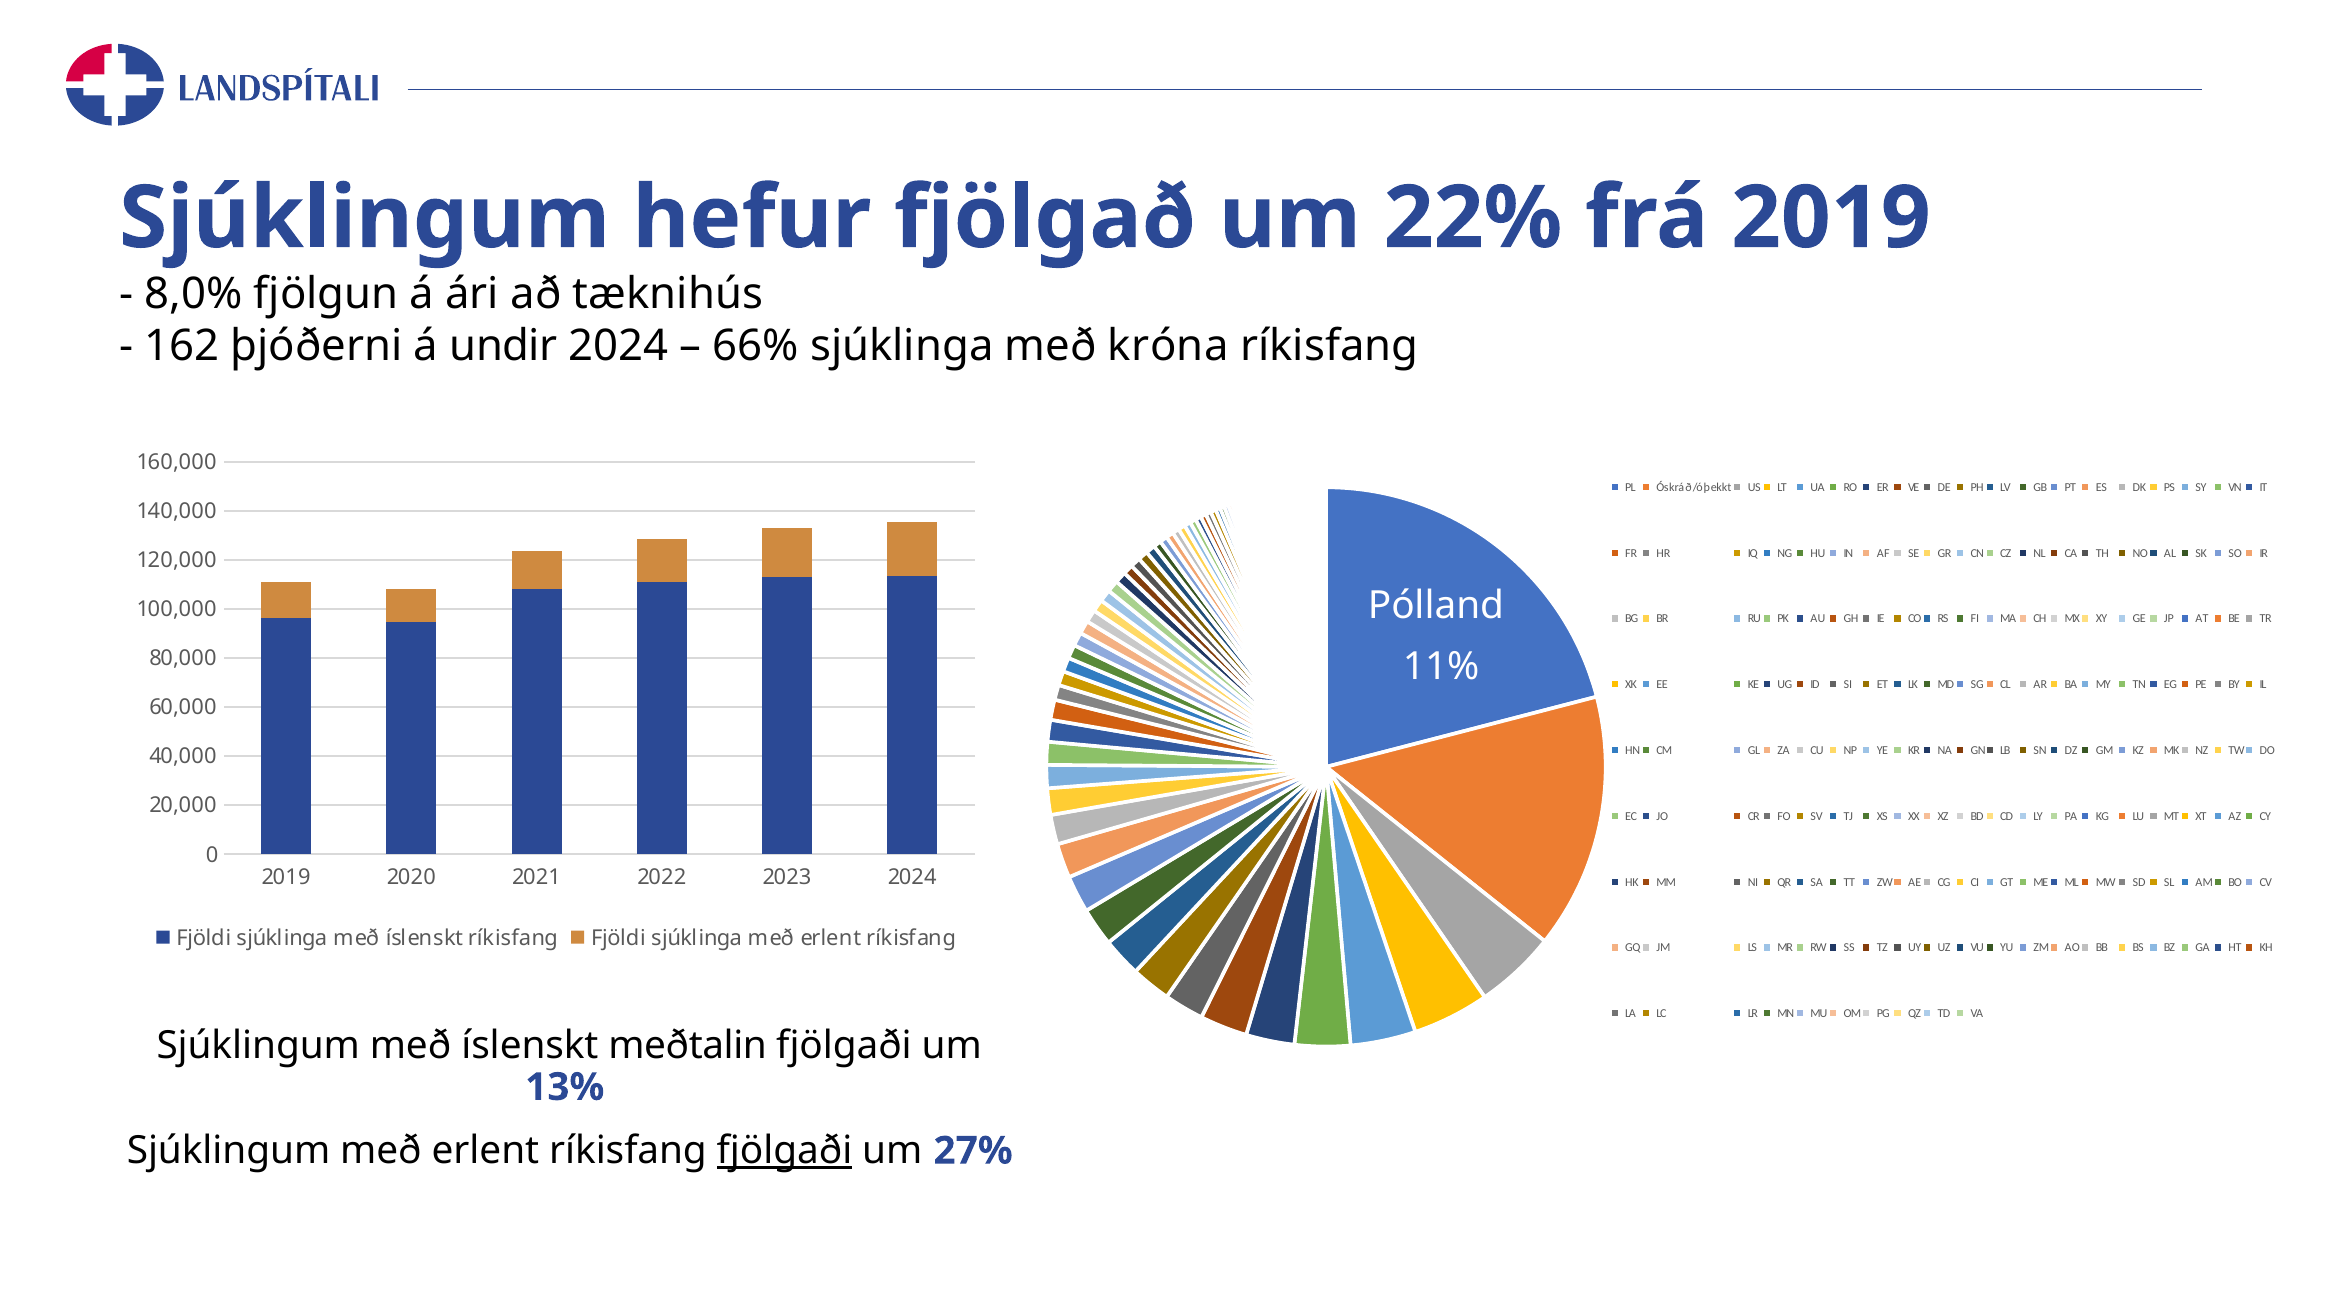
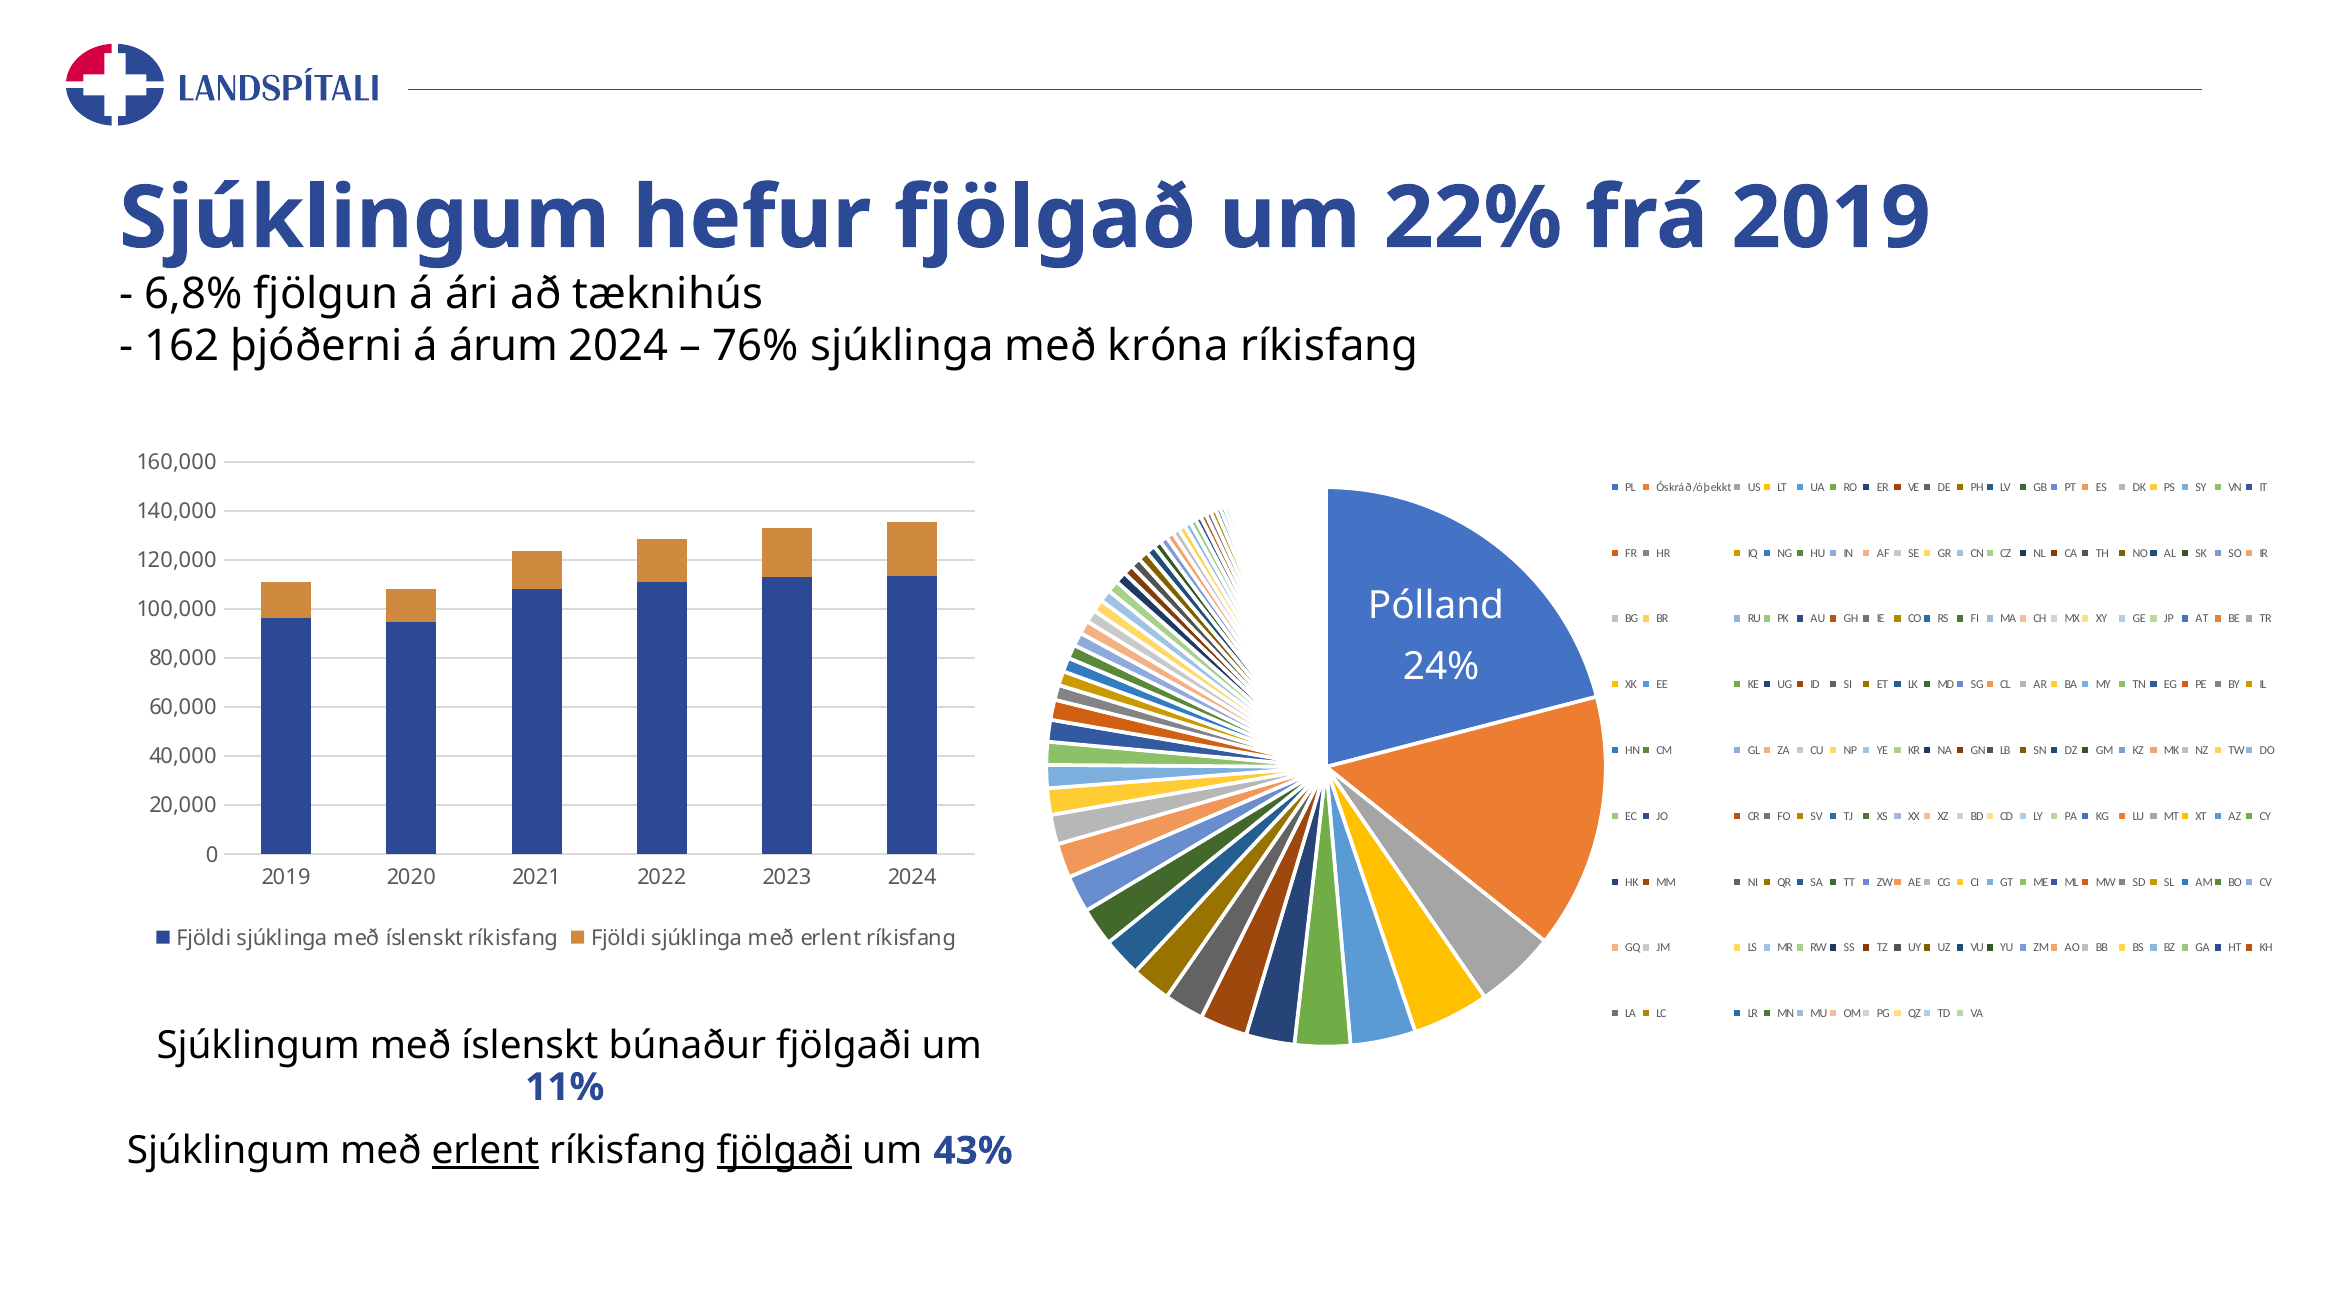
8,0%: 8,0% -> 6,8%
undir: undir -> árum
66%: 66% -> 76%
11%: 11% -> 24%
meðtalin: meðtalin -> búnaður
13%: 13% -> 11%
erlent at (485, 1151) underline: none -> present
27%: 27% -> 43%
